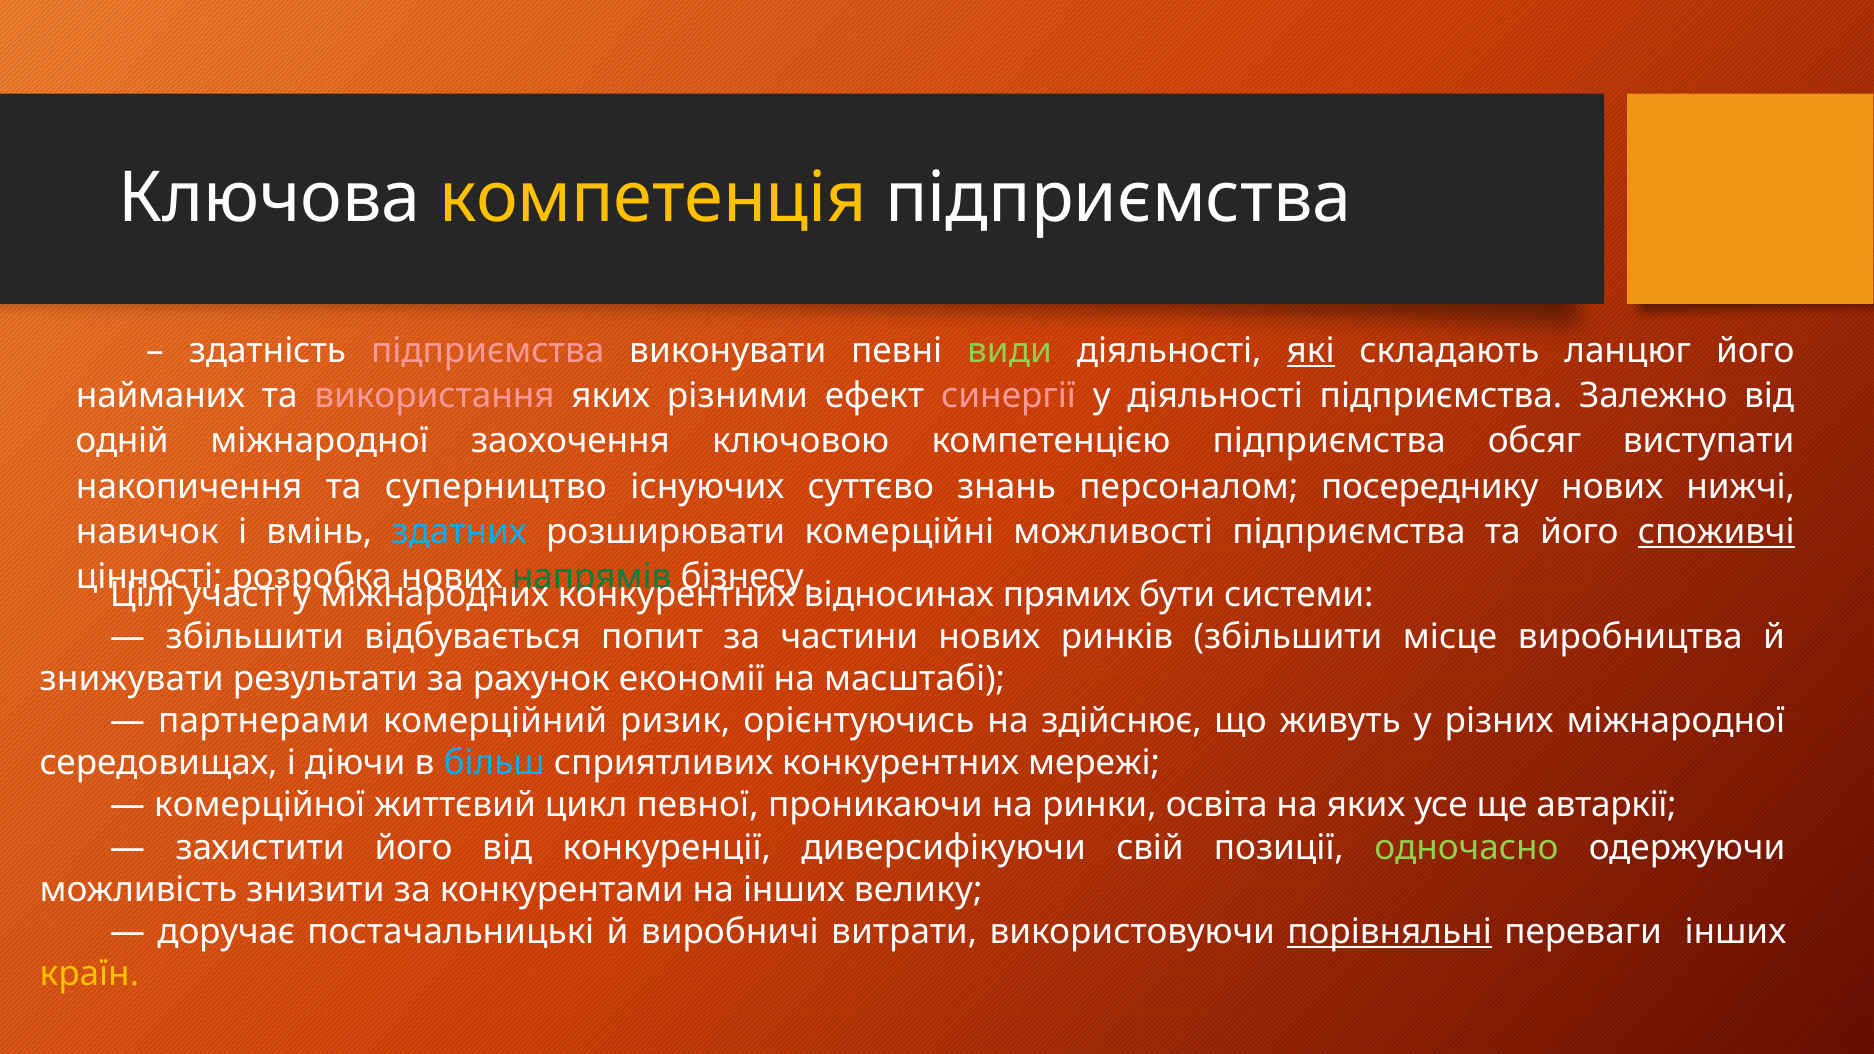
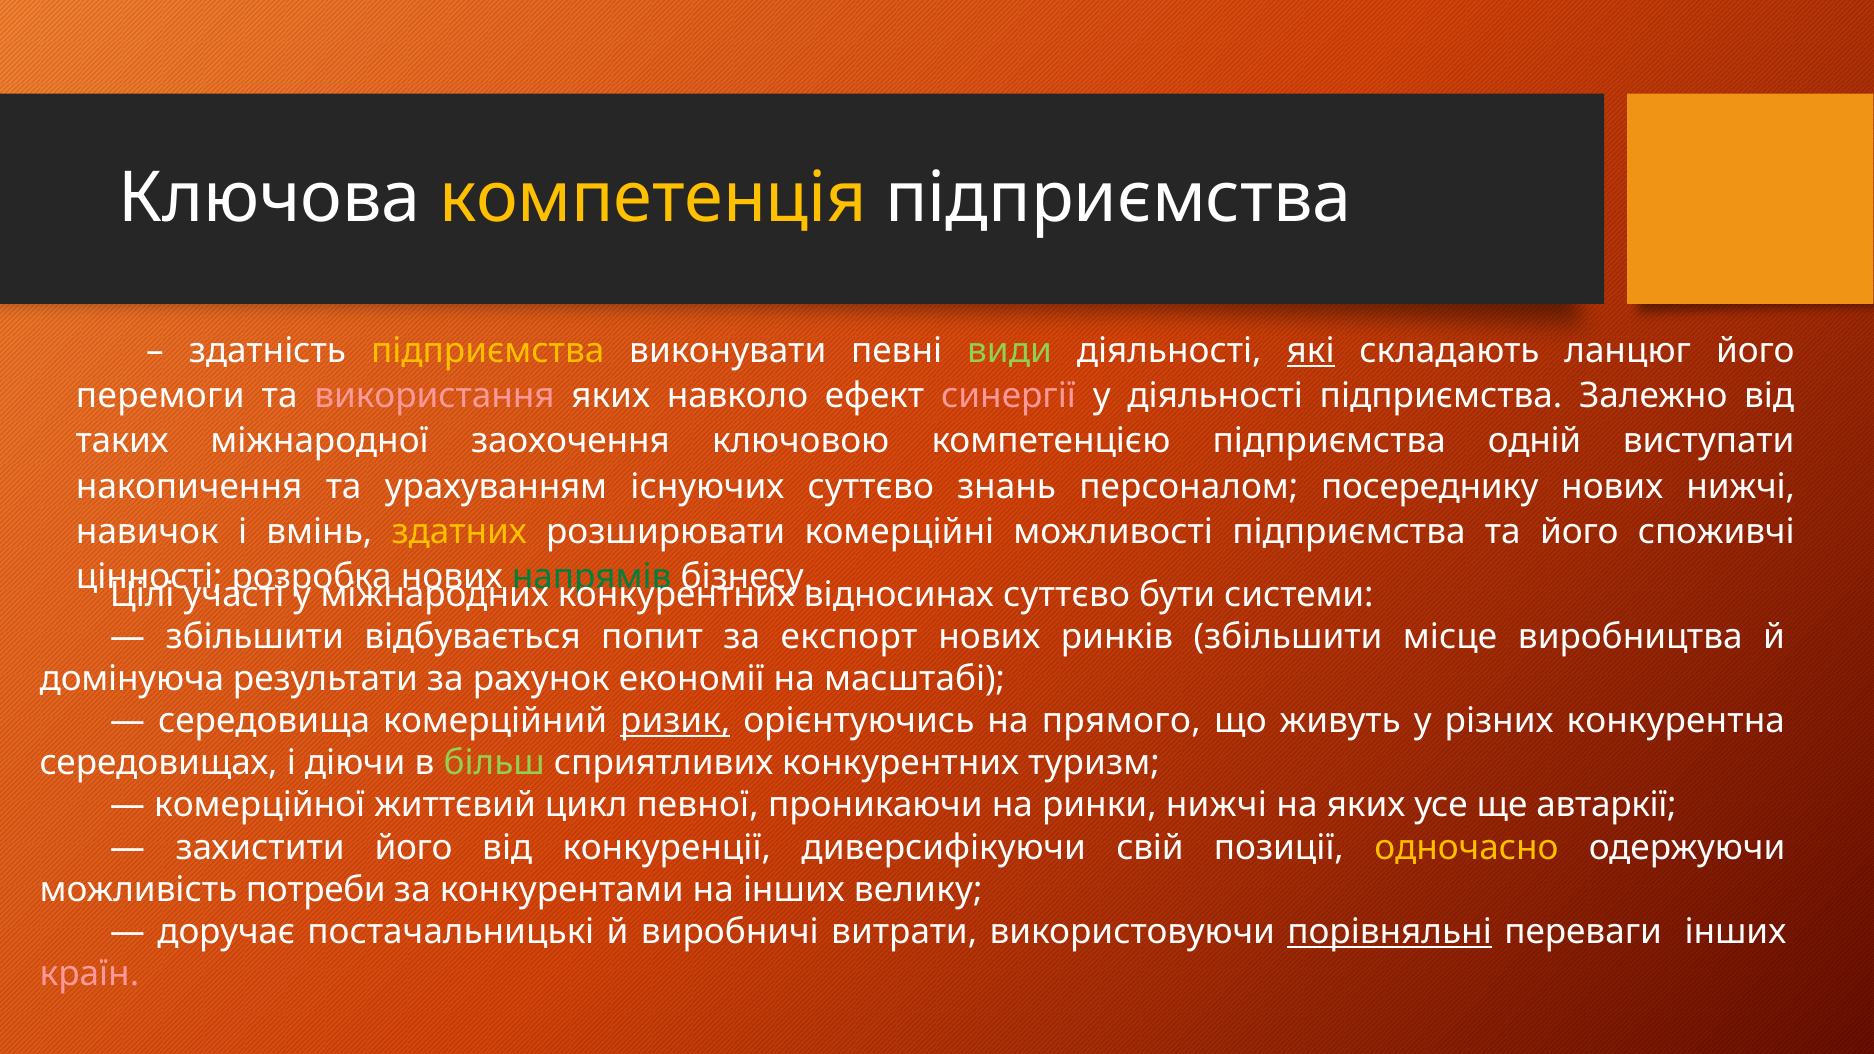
підприємства at (488, 351) colour: pink -> yellow
найманих: найманих -> перемоги
різними: різними -> навколо
одній: одній -> таких
обсяг: обсяг -> одній
суперництво: суперництво -> урахуванням
здатних colour: light blue -> yellow
споживчі underline: present -> none
відносинах прямих: прямих -> суттєво
частини: частини -> експорт
знижувати: знижувати -> домінуюча
партнерами: партнерами -> середовища
ризик underline: none -> present
здійснює: здійснює -> прямого
різних міжнародної: міжнародної -> конкурентна
більш colour: light blue -> light green
мережі: мережі -> туризм
ринки освіта: освіта -> нижчі
одночасно colour: light green -> yellow
знизити: знизити -> потреби
країн colour: yellow -> pink
